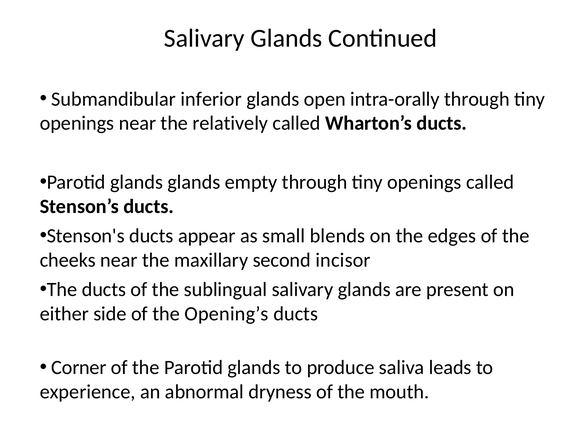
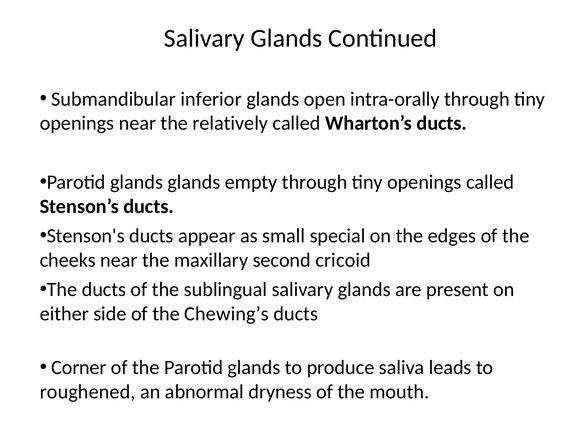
blends: blends -> special
incisor: incisor -> cricoid
Opening’s: Opening’s -> Chewing’s
experience: experience -> roughened
